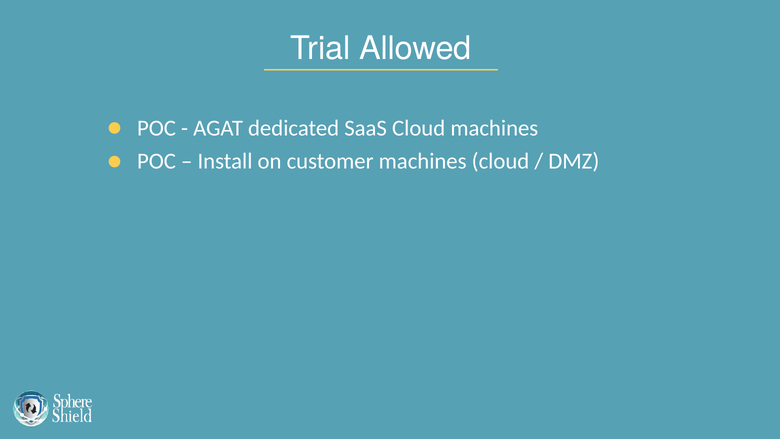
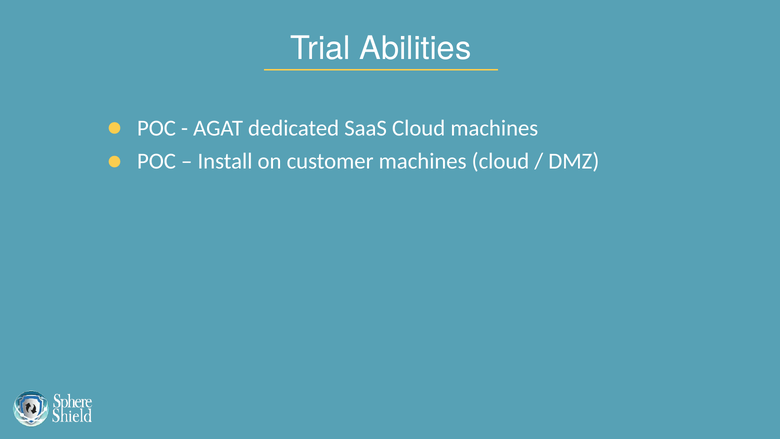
Allowed: Allowed -> Abilities
